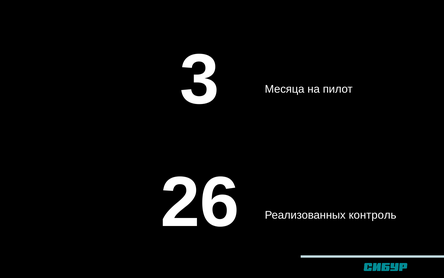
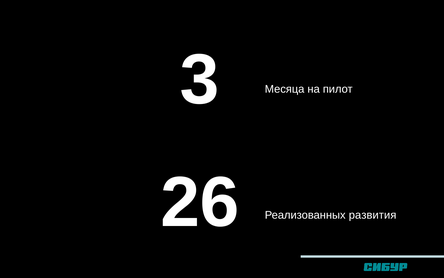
контроль: контроль -> развития
